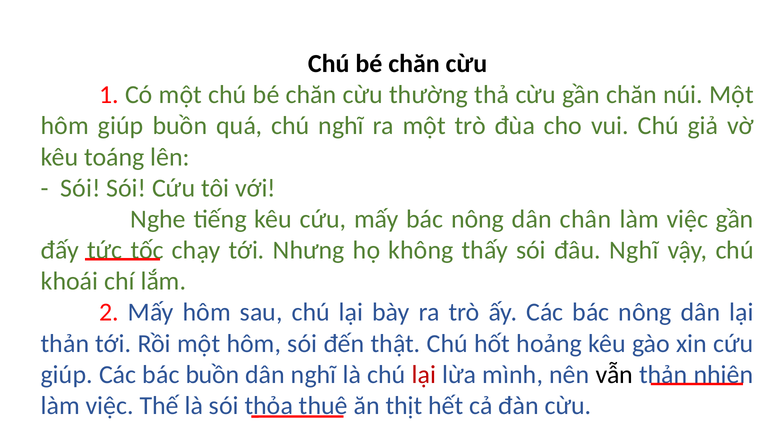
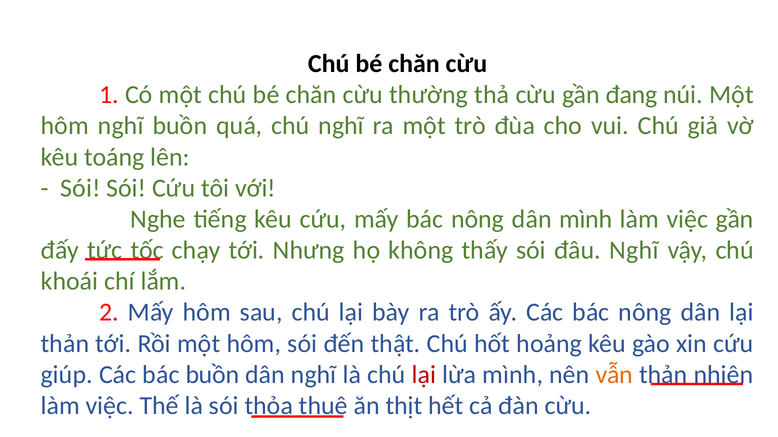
gần chăn: chăn -> đang
hôm giúp: giúp -> nghĩ
dân chân: chân -> mình
vẫn colour: black -> orange
